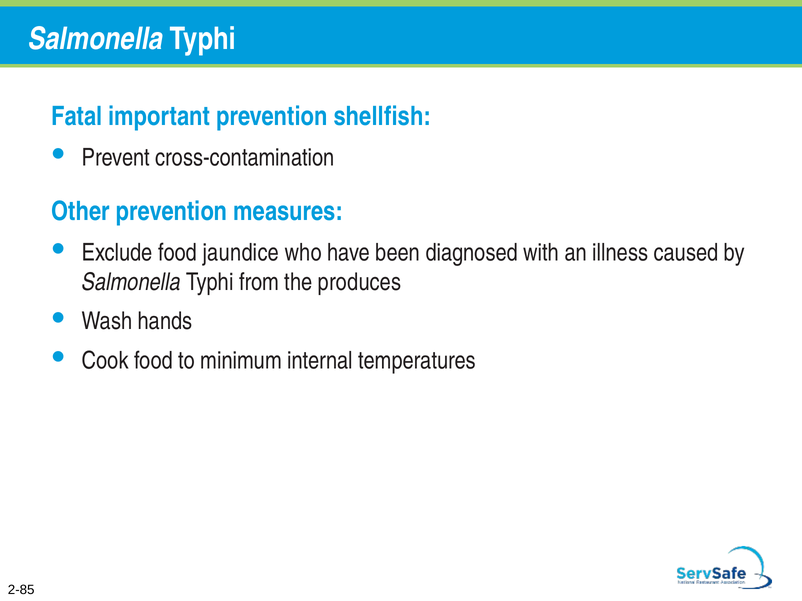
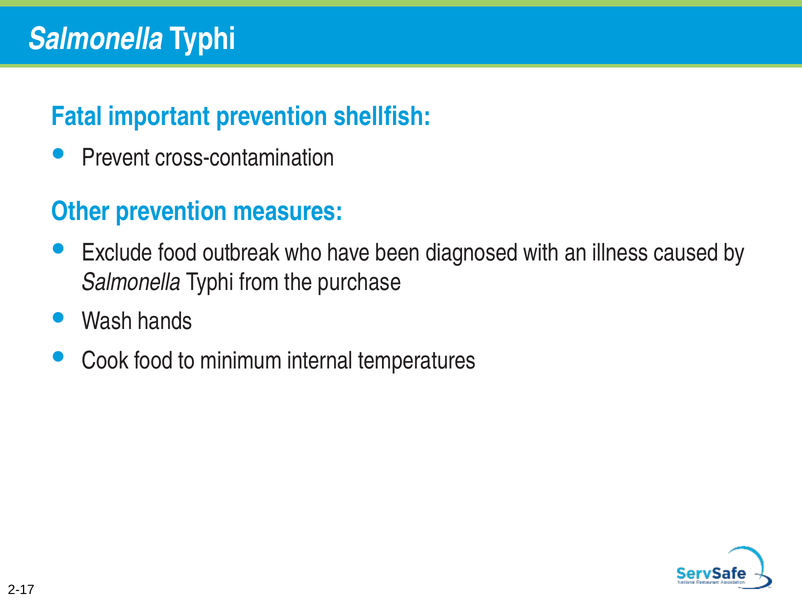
jaundice: jaundice -> outbreak
produces: produces -> purchase
2-85: 2-85 -> 2-17
